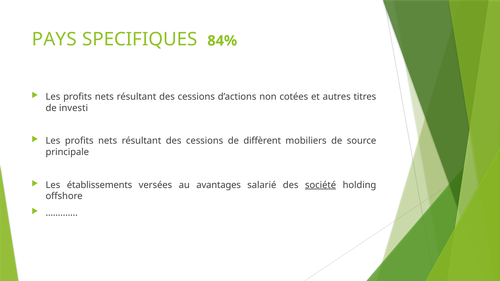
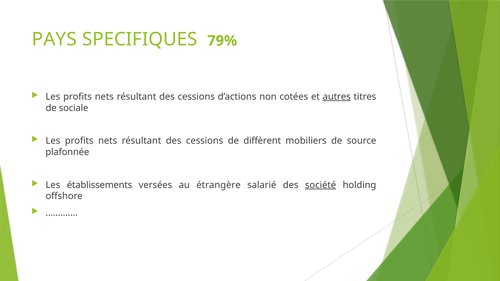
84%: 84% -> 79%
autres underline: none -> present
investi: investi -> sociale
principale: principale -> plafonnée
avantages: avantages -> étrangère
